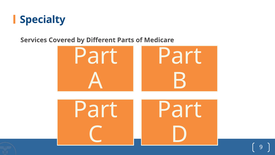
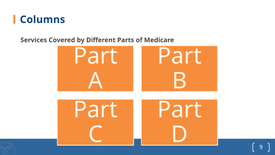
Specialty: Specialty -> Columns
